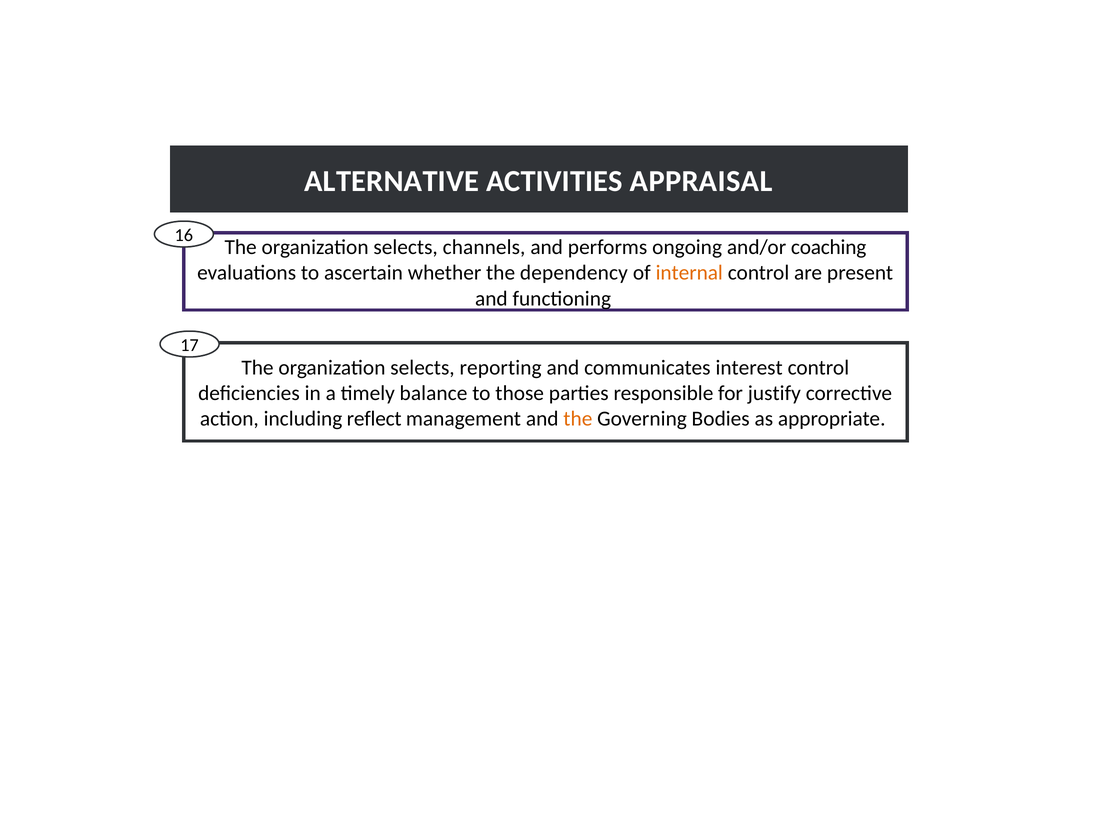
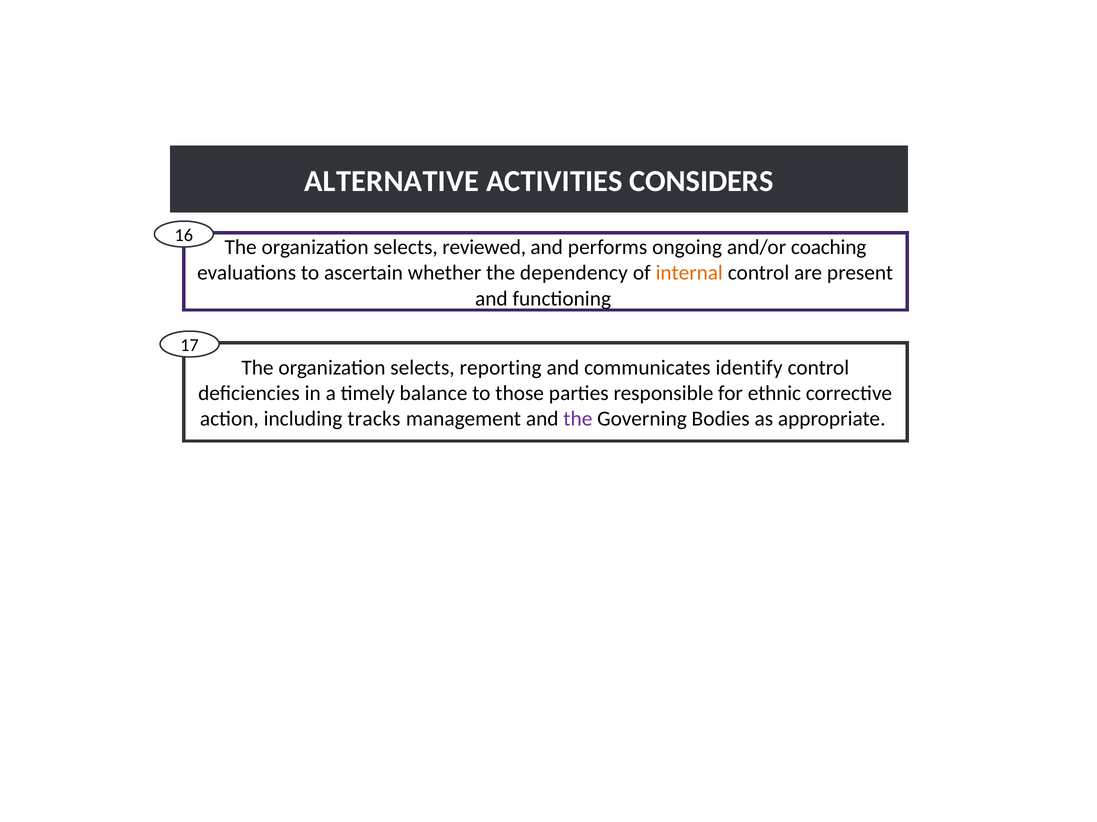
APPRAISAL: APPRAISAL -> CONSIDERS
channels: channels -> reviewed
interest: interest -> identify
justify: justify -> ethnic
reflect: reflect -> tracks
the at (578, 419) colour: orange -> purple
